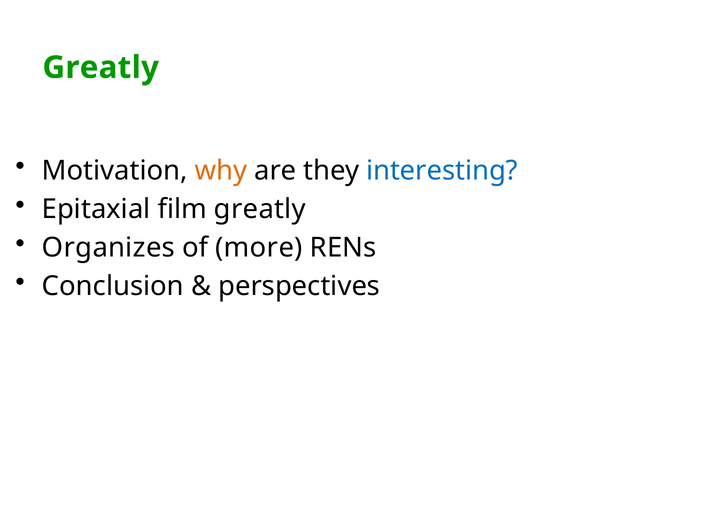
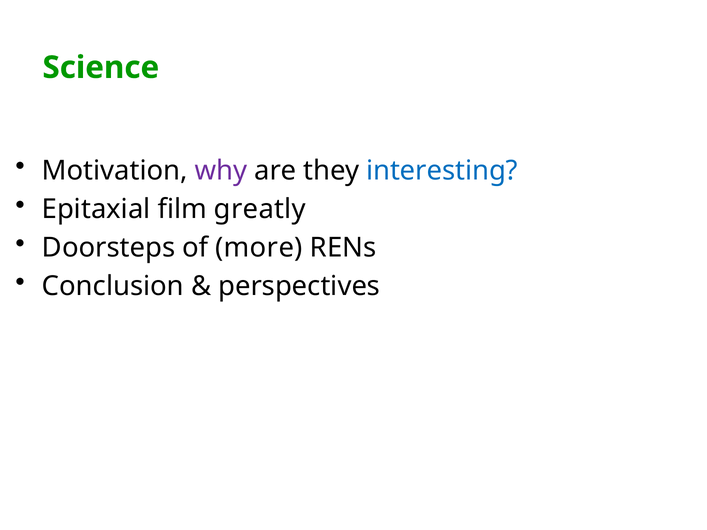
Greatly at (101, 68): Greatly -> Science
why colour: orange -> purple
Organizes: Organizes -> Doorsteps
